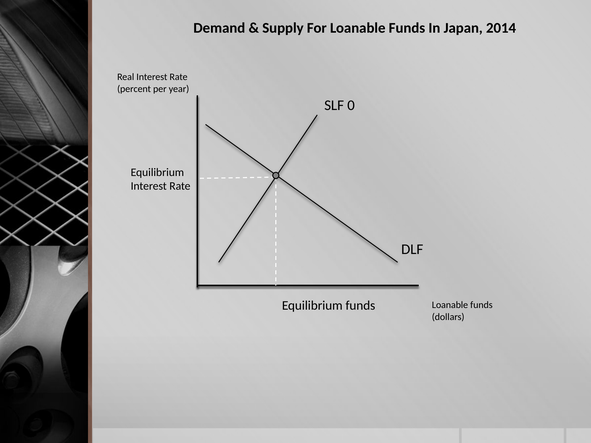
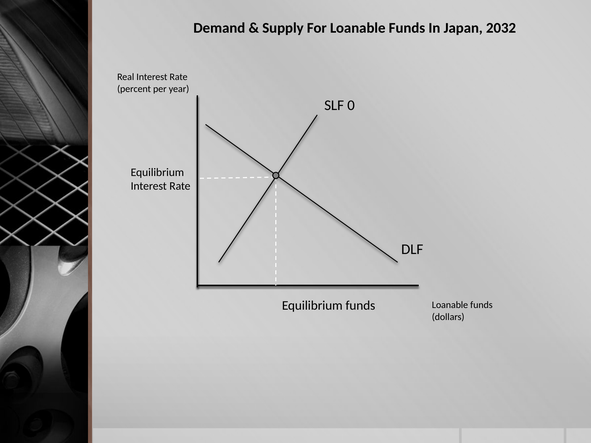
2014: 2014 -> 2032
